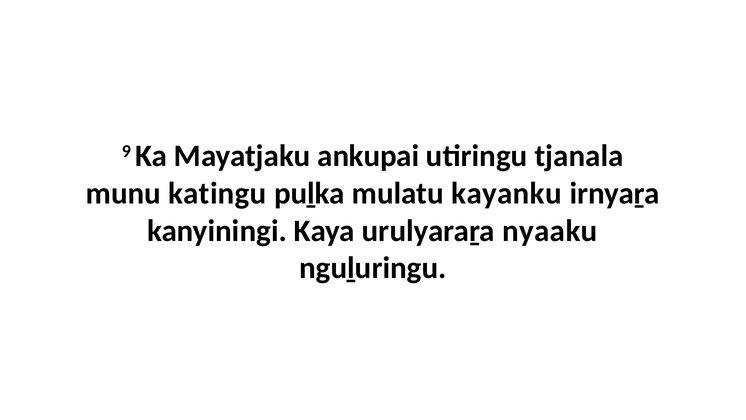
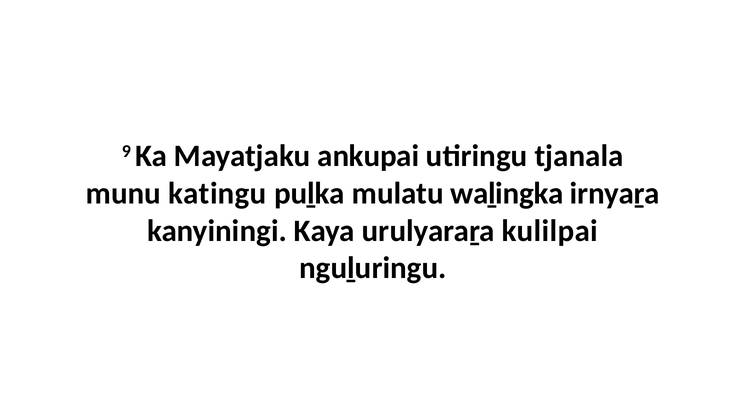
kayanku: kayanku -> waḻingka
nyaaku: nyaaku -> kulilpai
